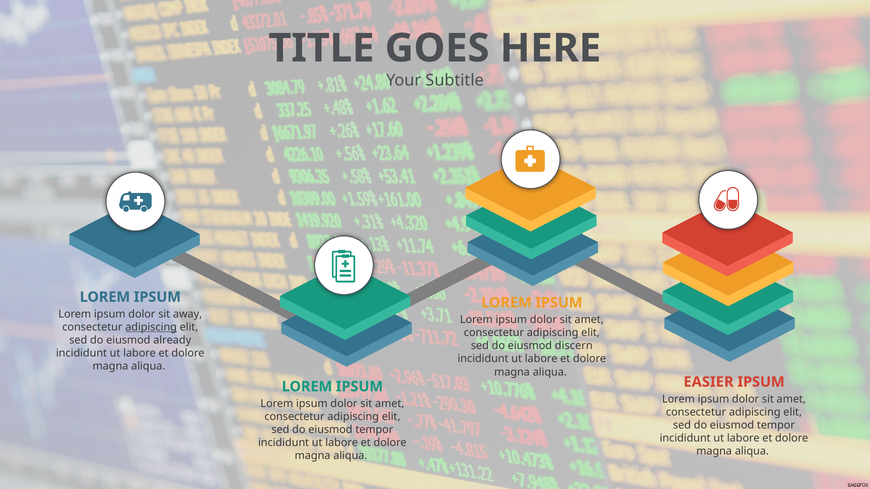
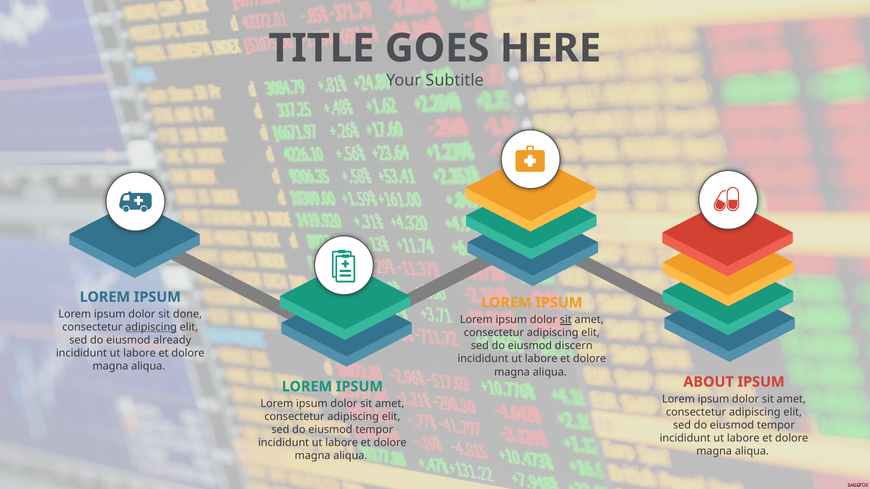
away: away -> done
sit at (566, 320) underline: none -> present
EASIER: EASIER -> ABOUT
